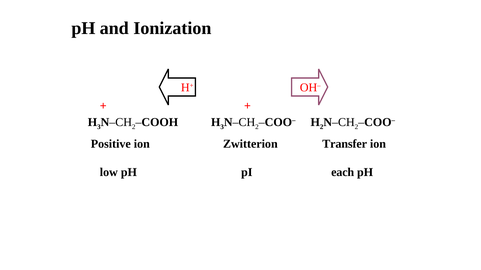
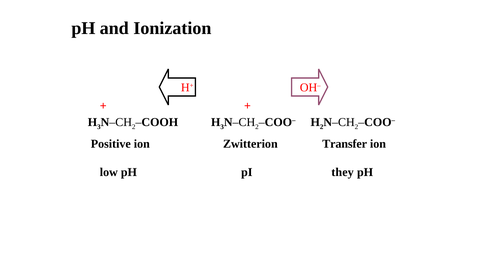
each: each -> they
